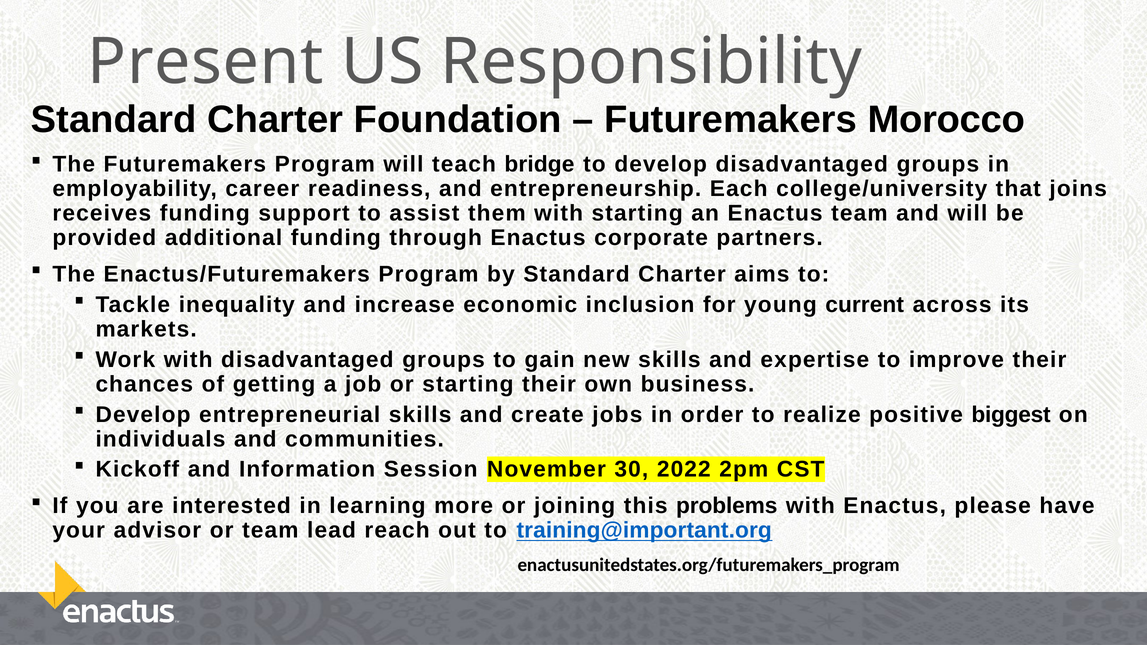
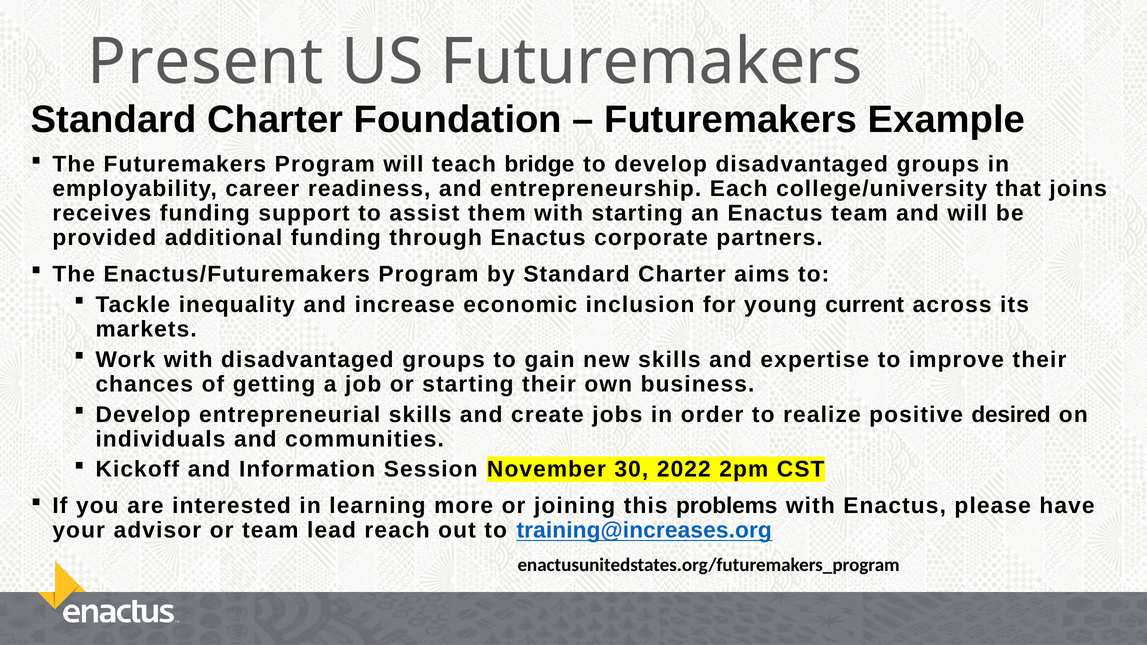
US Responsibility: Responsibility -> Futuremakers
Morocco: Morocco -> Example
biggest: biggest -> desired
training@important.org: training@important.org -> training@increases.org
